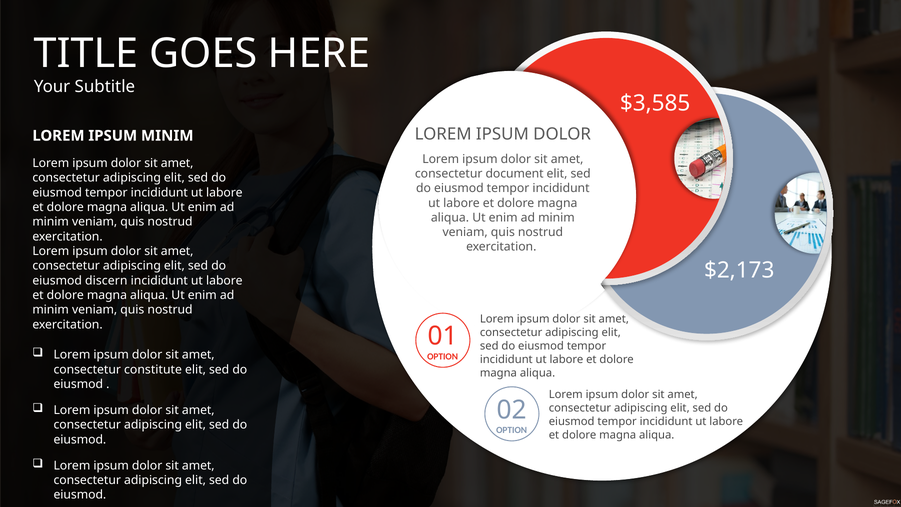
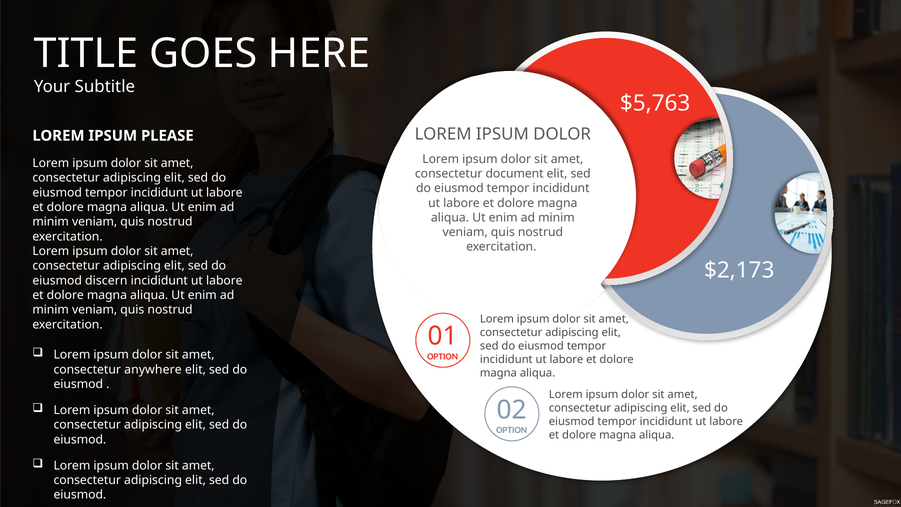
$3,585: $3,585 -> $5,763
IPSUM MINIM: MINIM -> PLEASE
constitute: constitute -> anywhere
